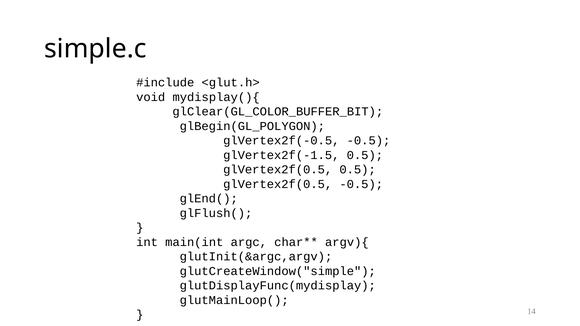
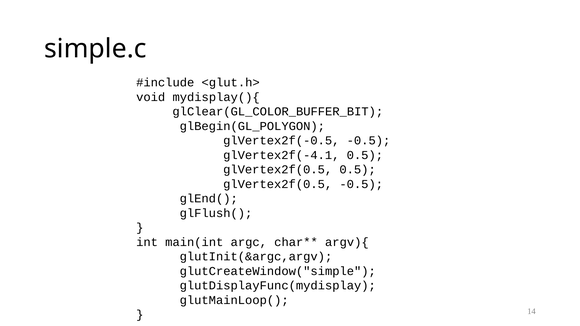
glVertex2f(-1.5: glVertex2f(-1.5 -> glVertex2f(-4.1
